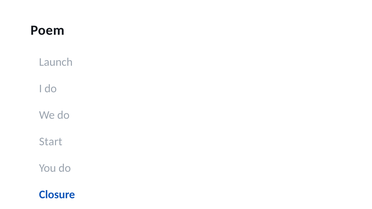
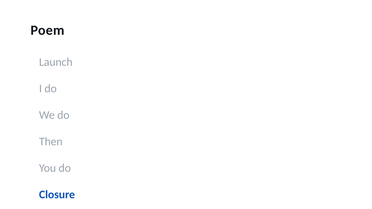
Start: Start -> Then
